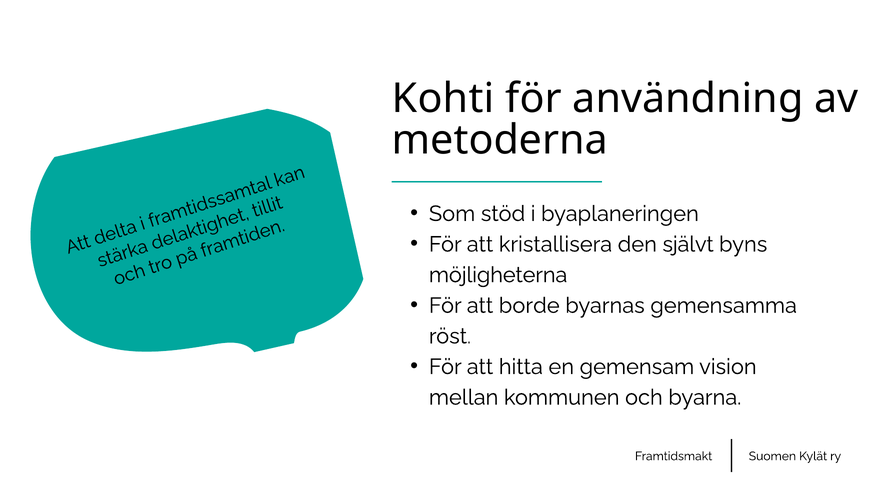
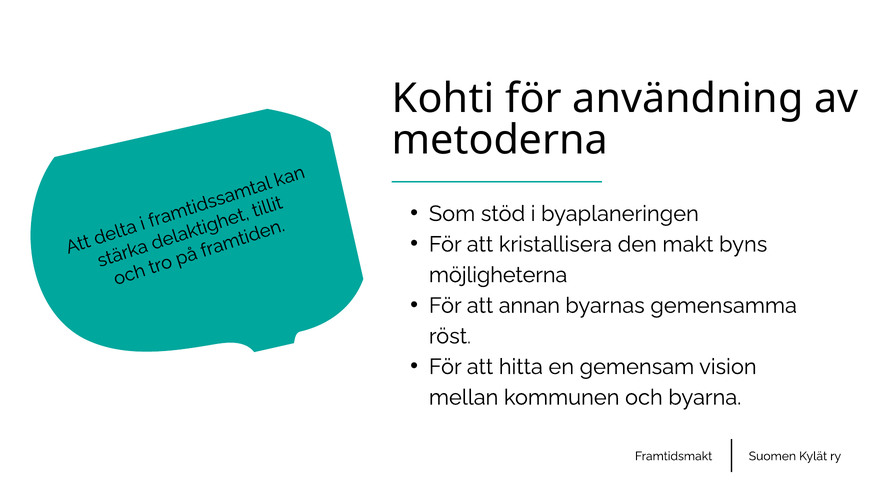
självt: självt -> makt
borde: borde -> annan
